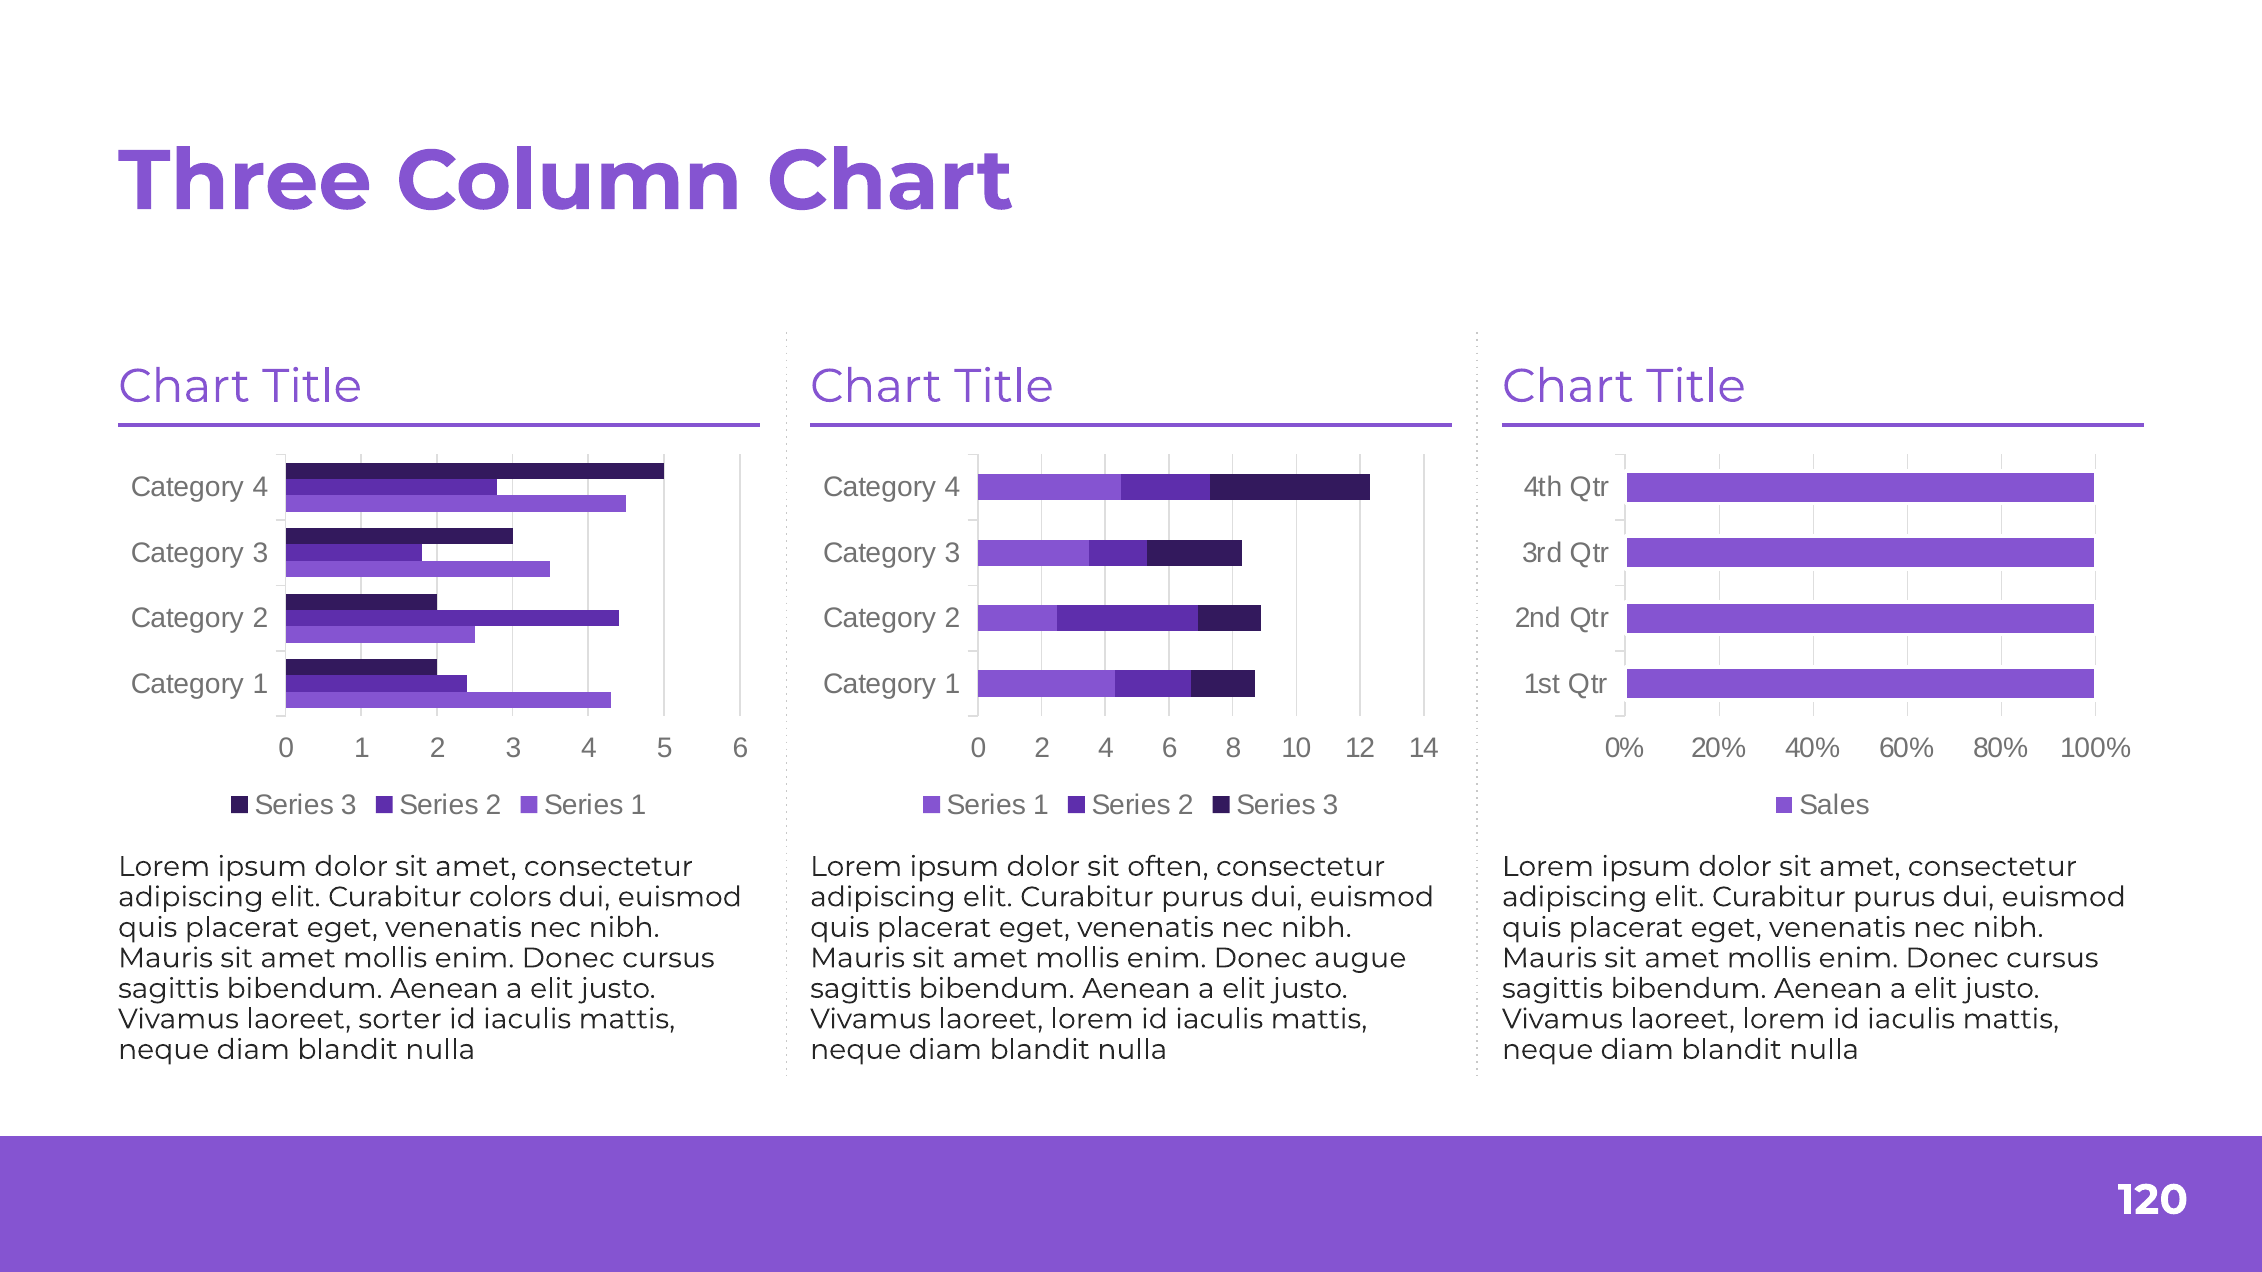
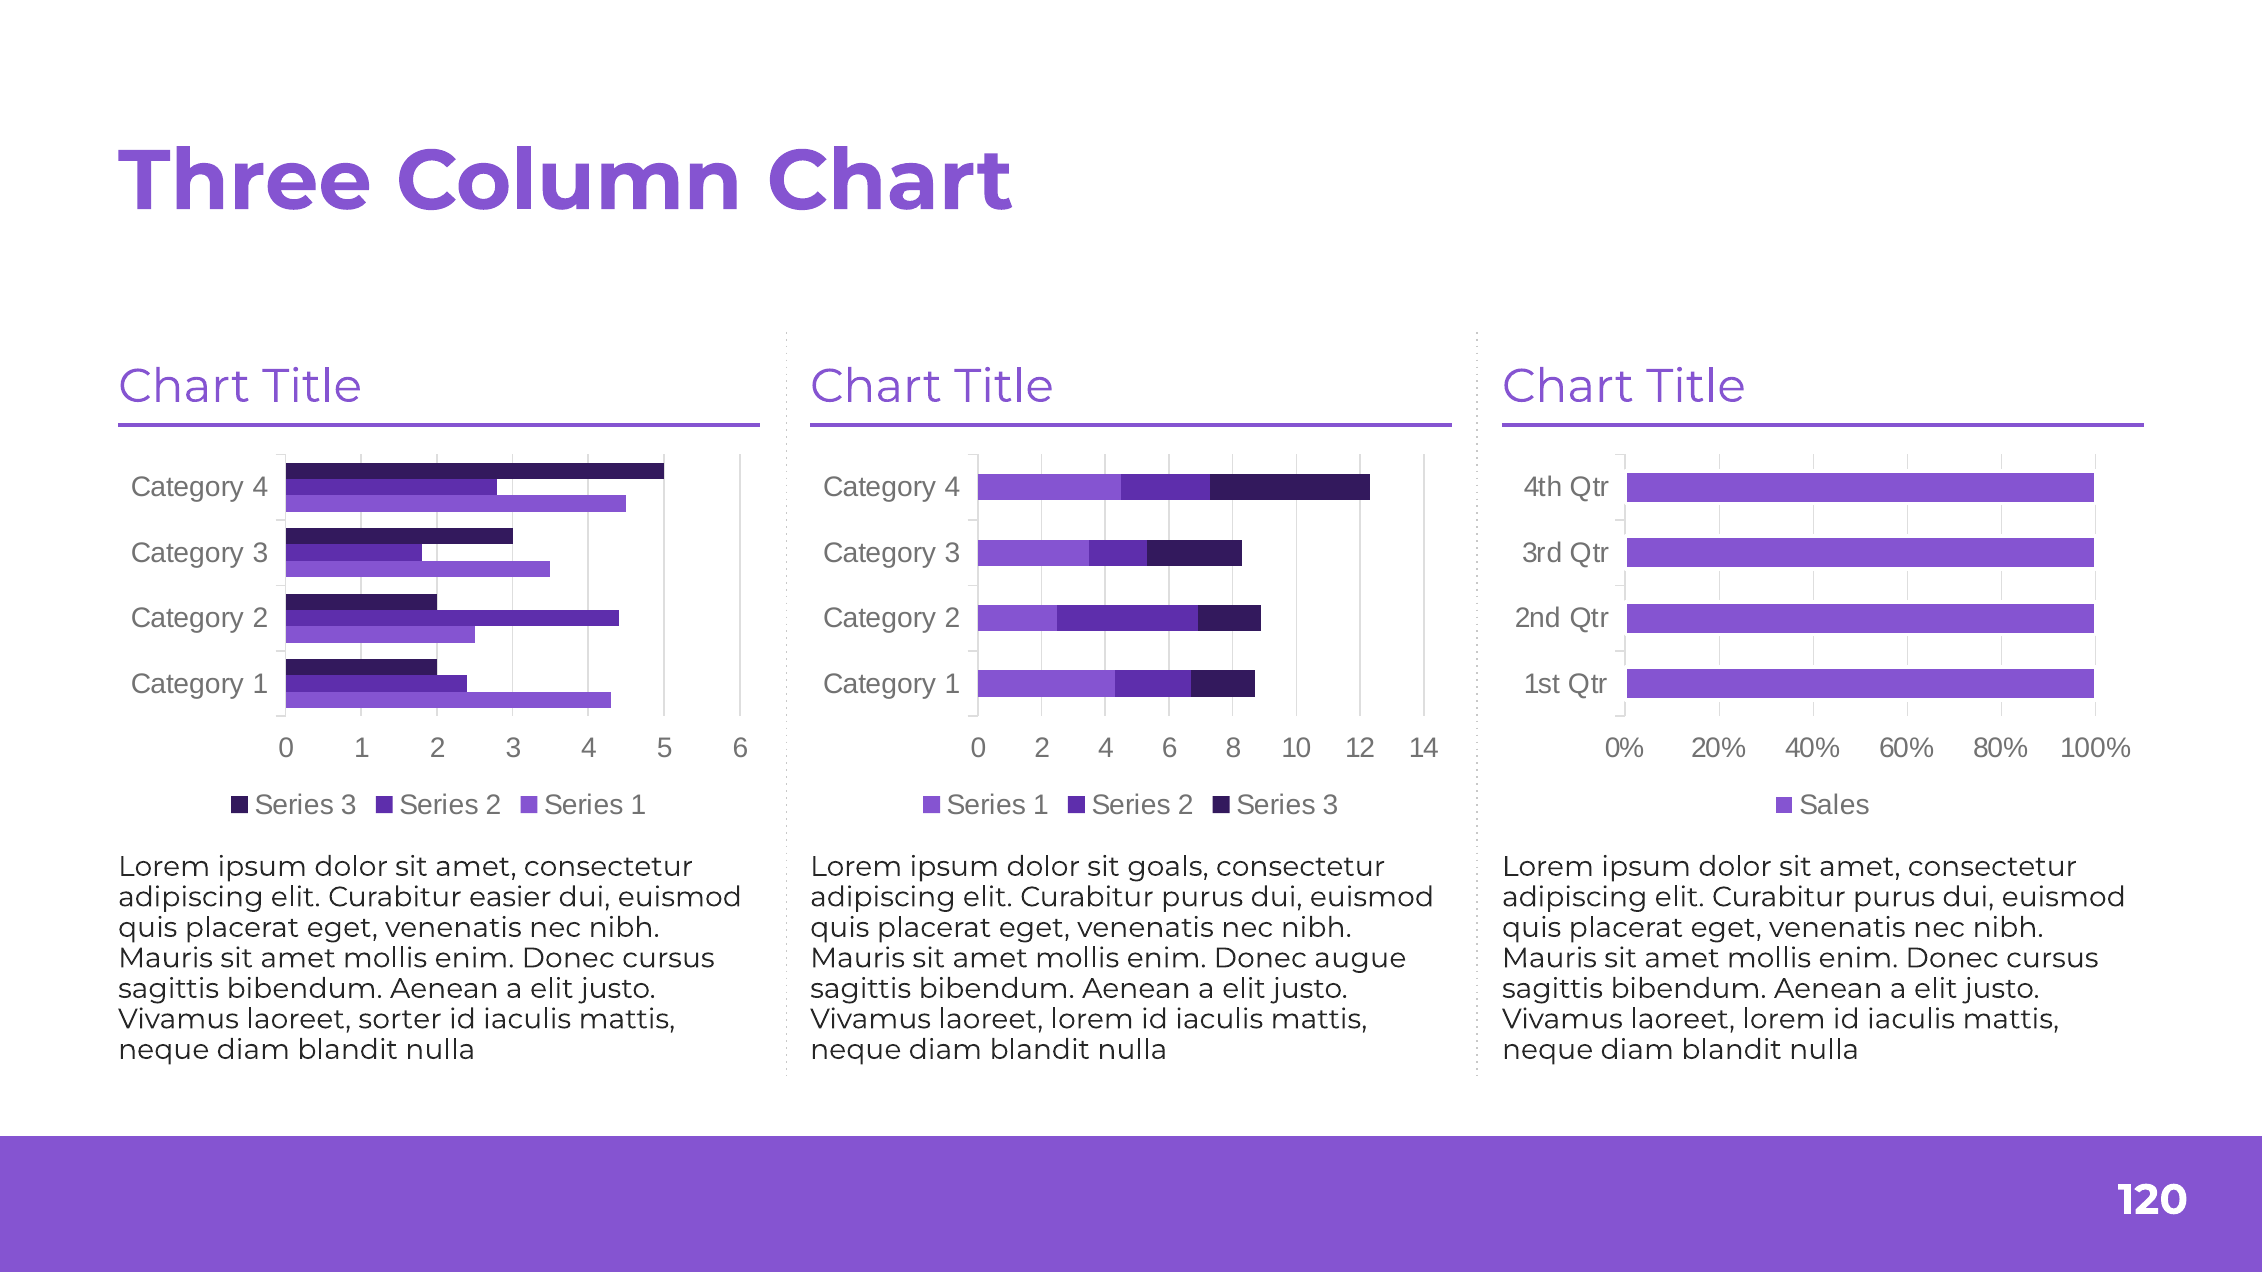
often: often -> goals
colors: colors -> easier
